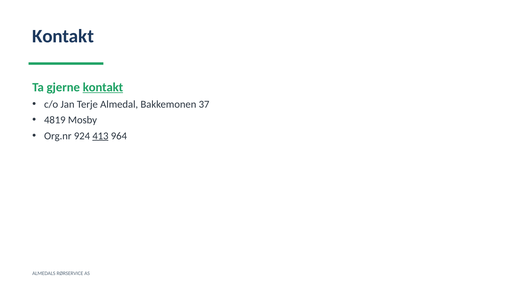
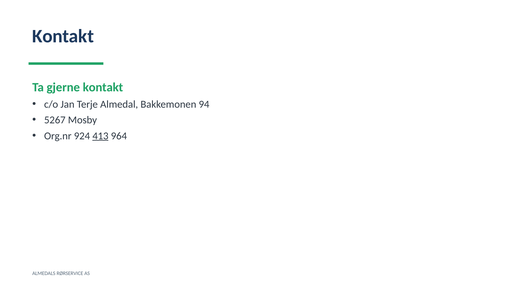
kontakt at (103, 87) underline: present -> none
37: 37 -> 94
4819: 4819 -> 5267
